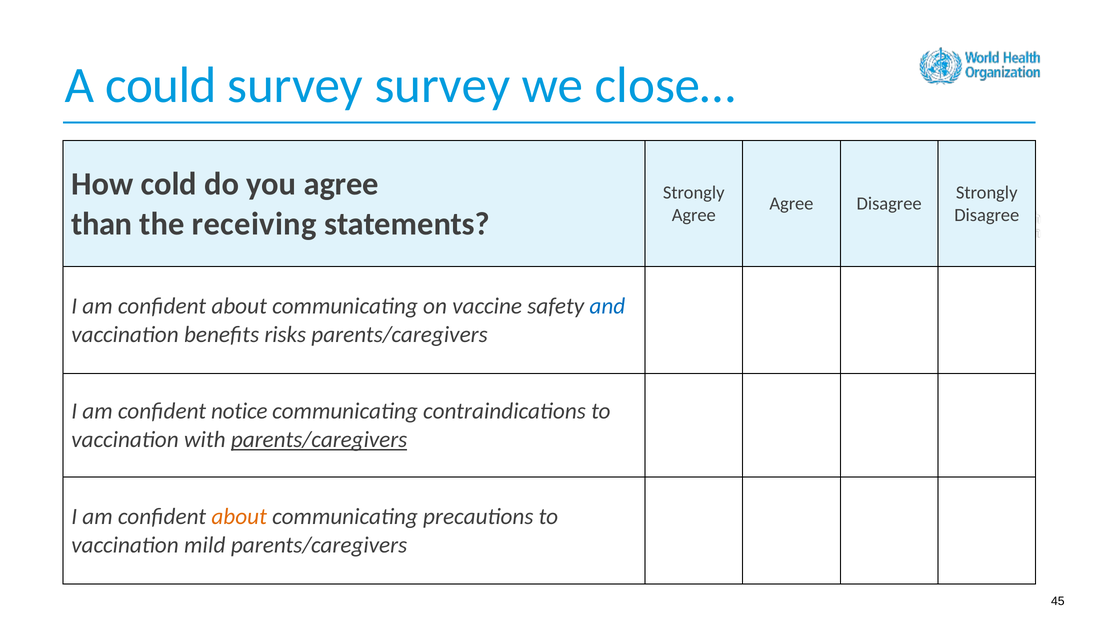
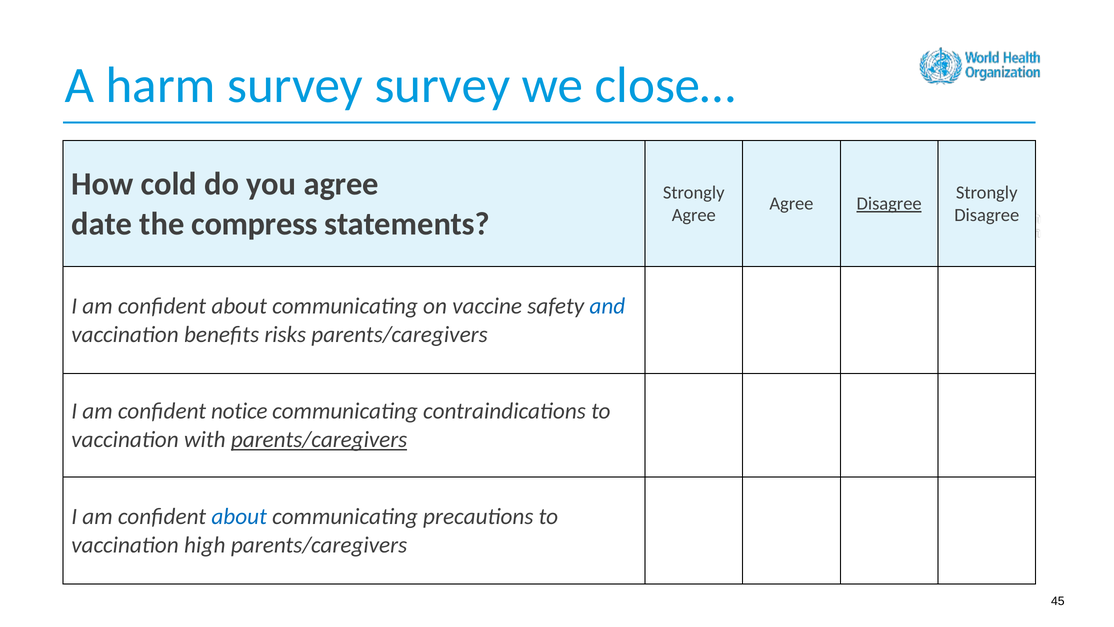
could: could -> harm
Disagree at (889, 204) underline: none -> present
than: than -> date
receiving: receiving -> compress
about at (239, 516) colour: orange -> blue
mild: mild -> high
